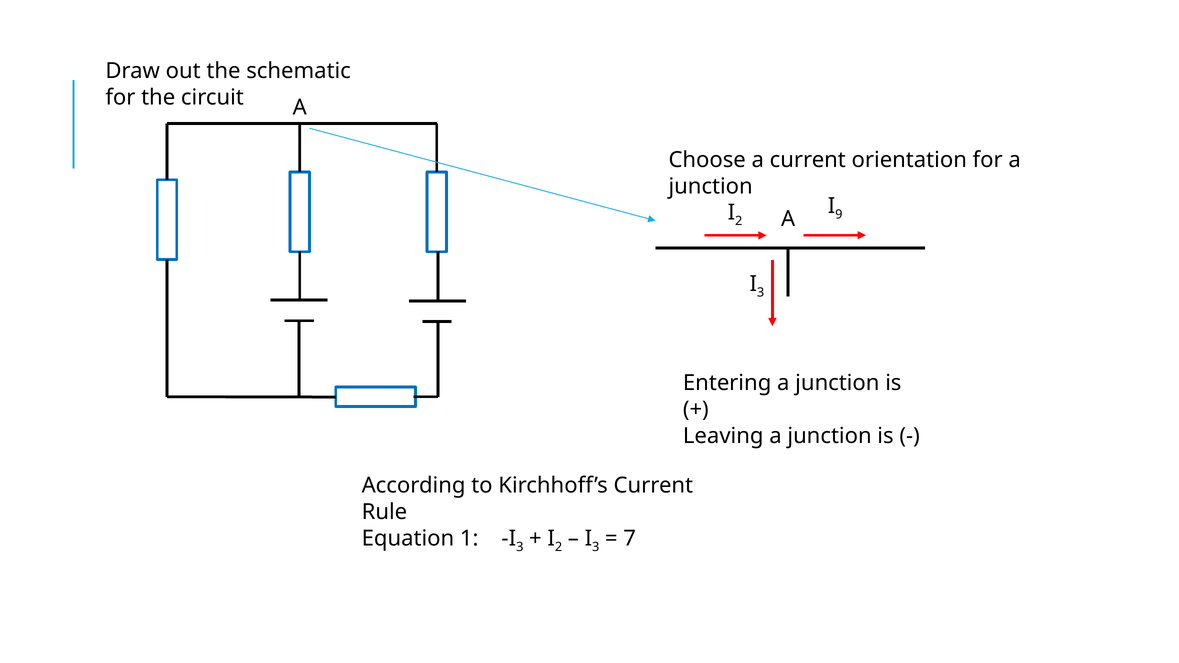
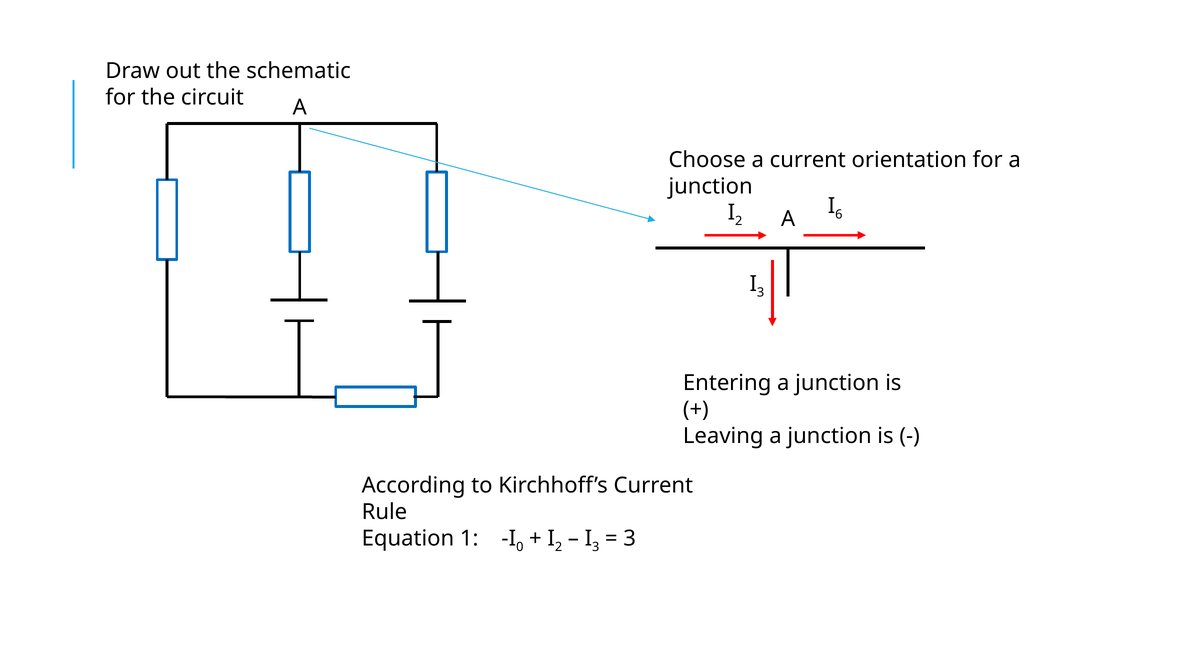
9: 9 -> 6
3 at (520, 547): 3 -> 0
7 at (630, 539): 7 -> 3
